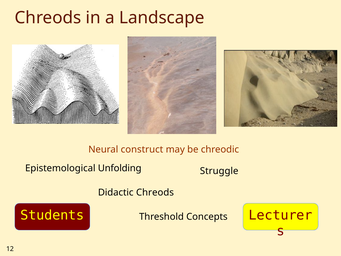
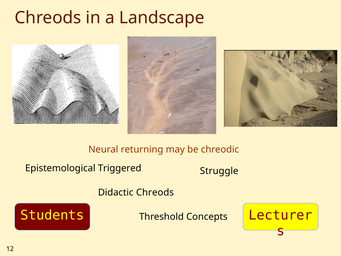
construct: construct -> returning
Unfolding: Unfolding -> Triggered
